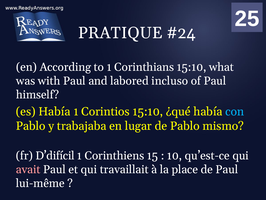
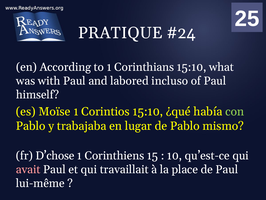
es Había: Había -> Moïse
con colour: light blue -> light green
D’difícil: D’difícil -> D’chose
